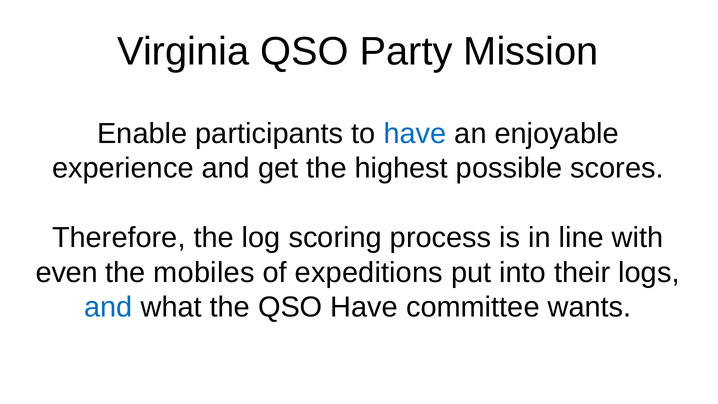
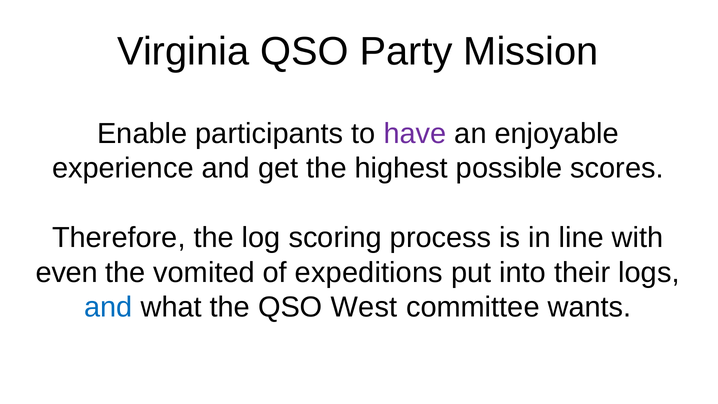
have at (415, 134) colour: blue -> purple
mobiles: mobiles -> vomited
QSO Have: Have -> West
